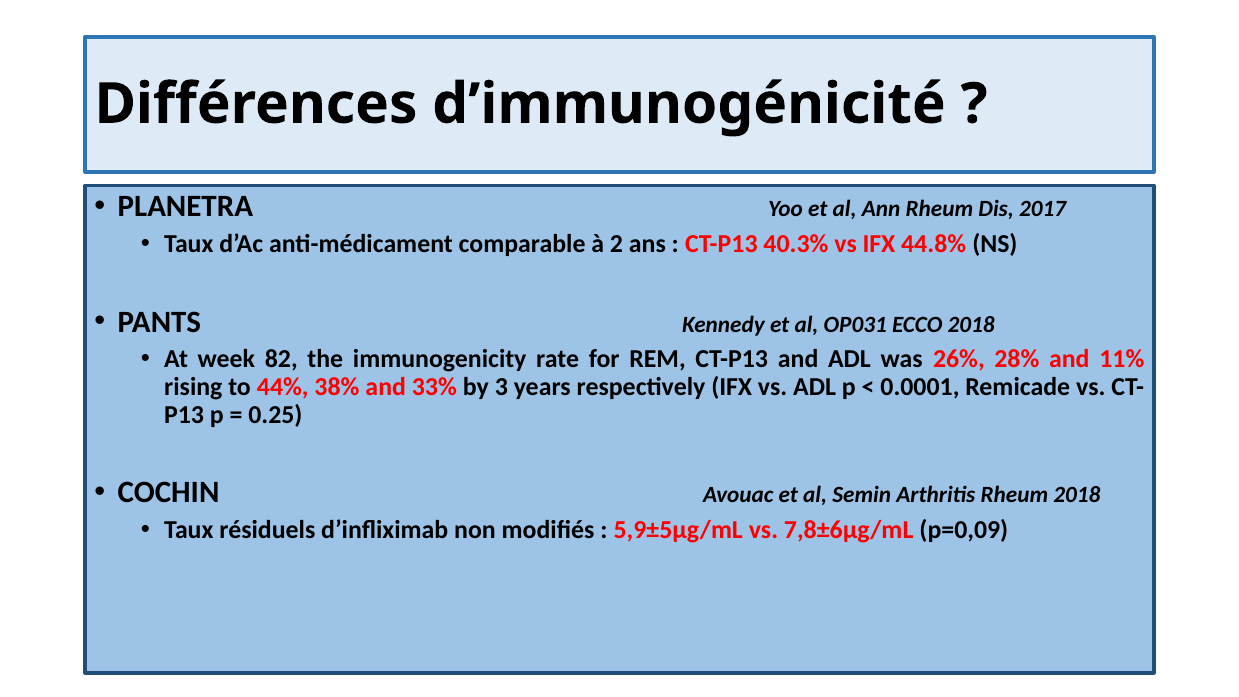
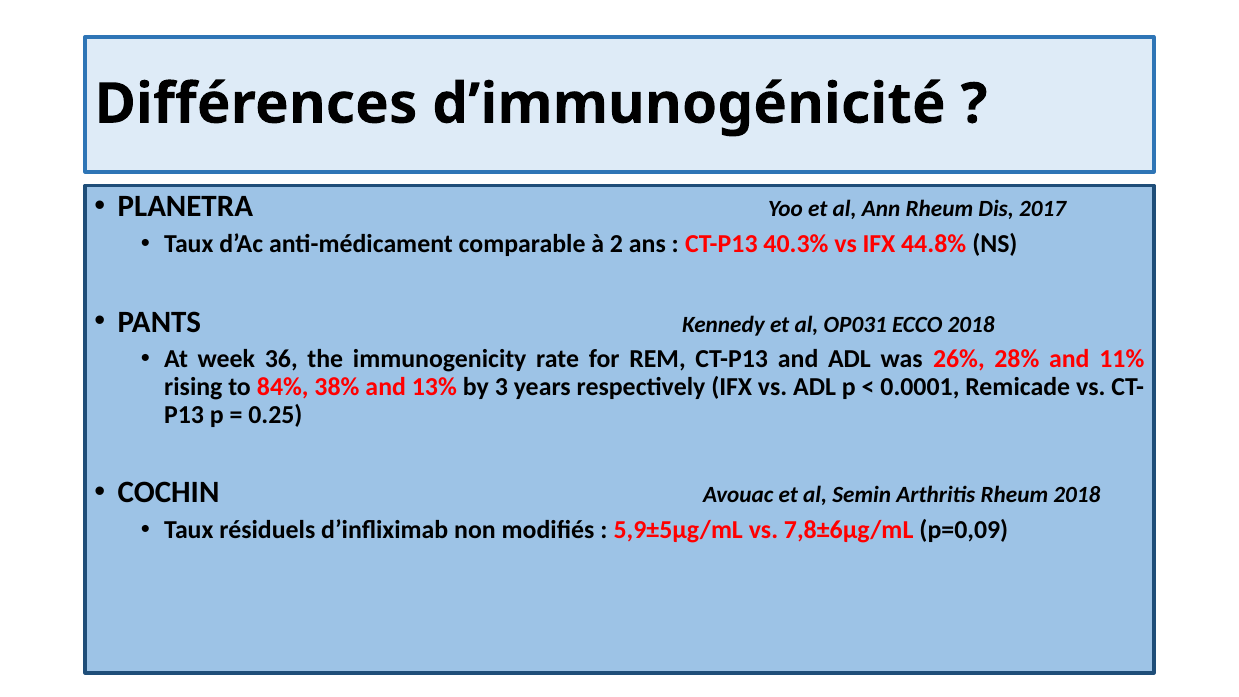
82: 82 -> 36
44%: 44% -> 84%
33%: 33% -> 13%
